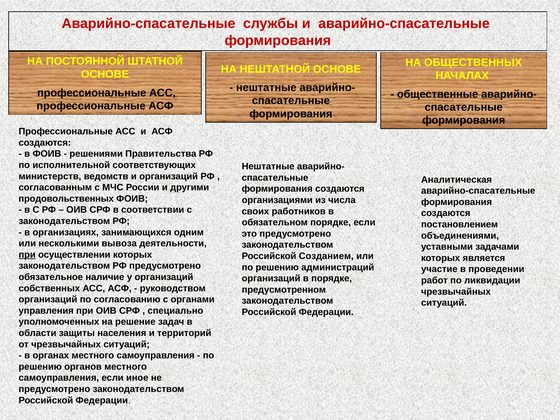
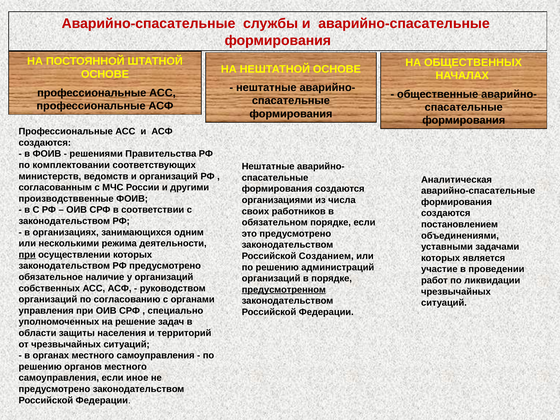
исполнительной: исполнительной -> комплектовании
продовольственных: продовольственных -> производстввенные
вывоза: вывоза -> режима
предусмотренном underline: none -> present
